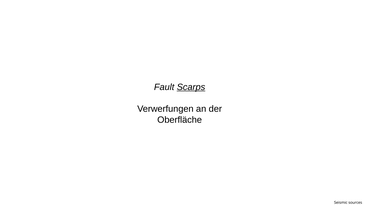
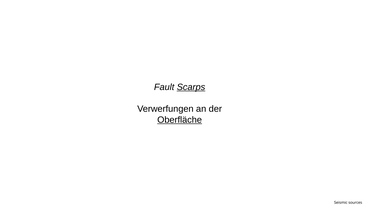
Oberfläche underline: none -> present
